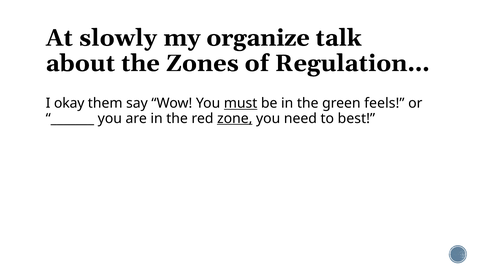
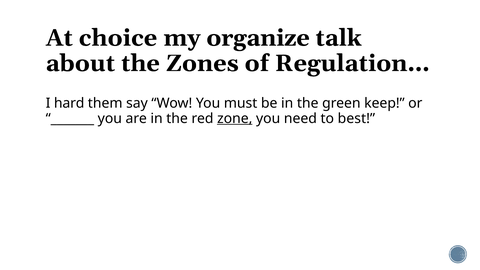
slowly: slowly -> choice
okay: okay -> hard
must underline: present -> none
feels: feels -> keep
